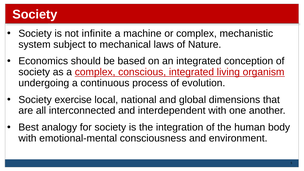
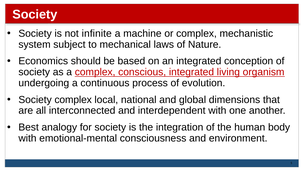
Society exercise: exercise -> complex
